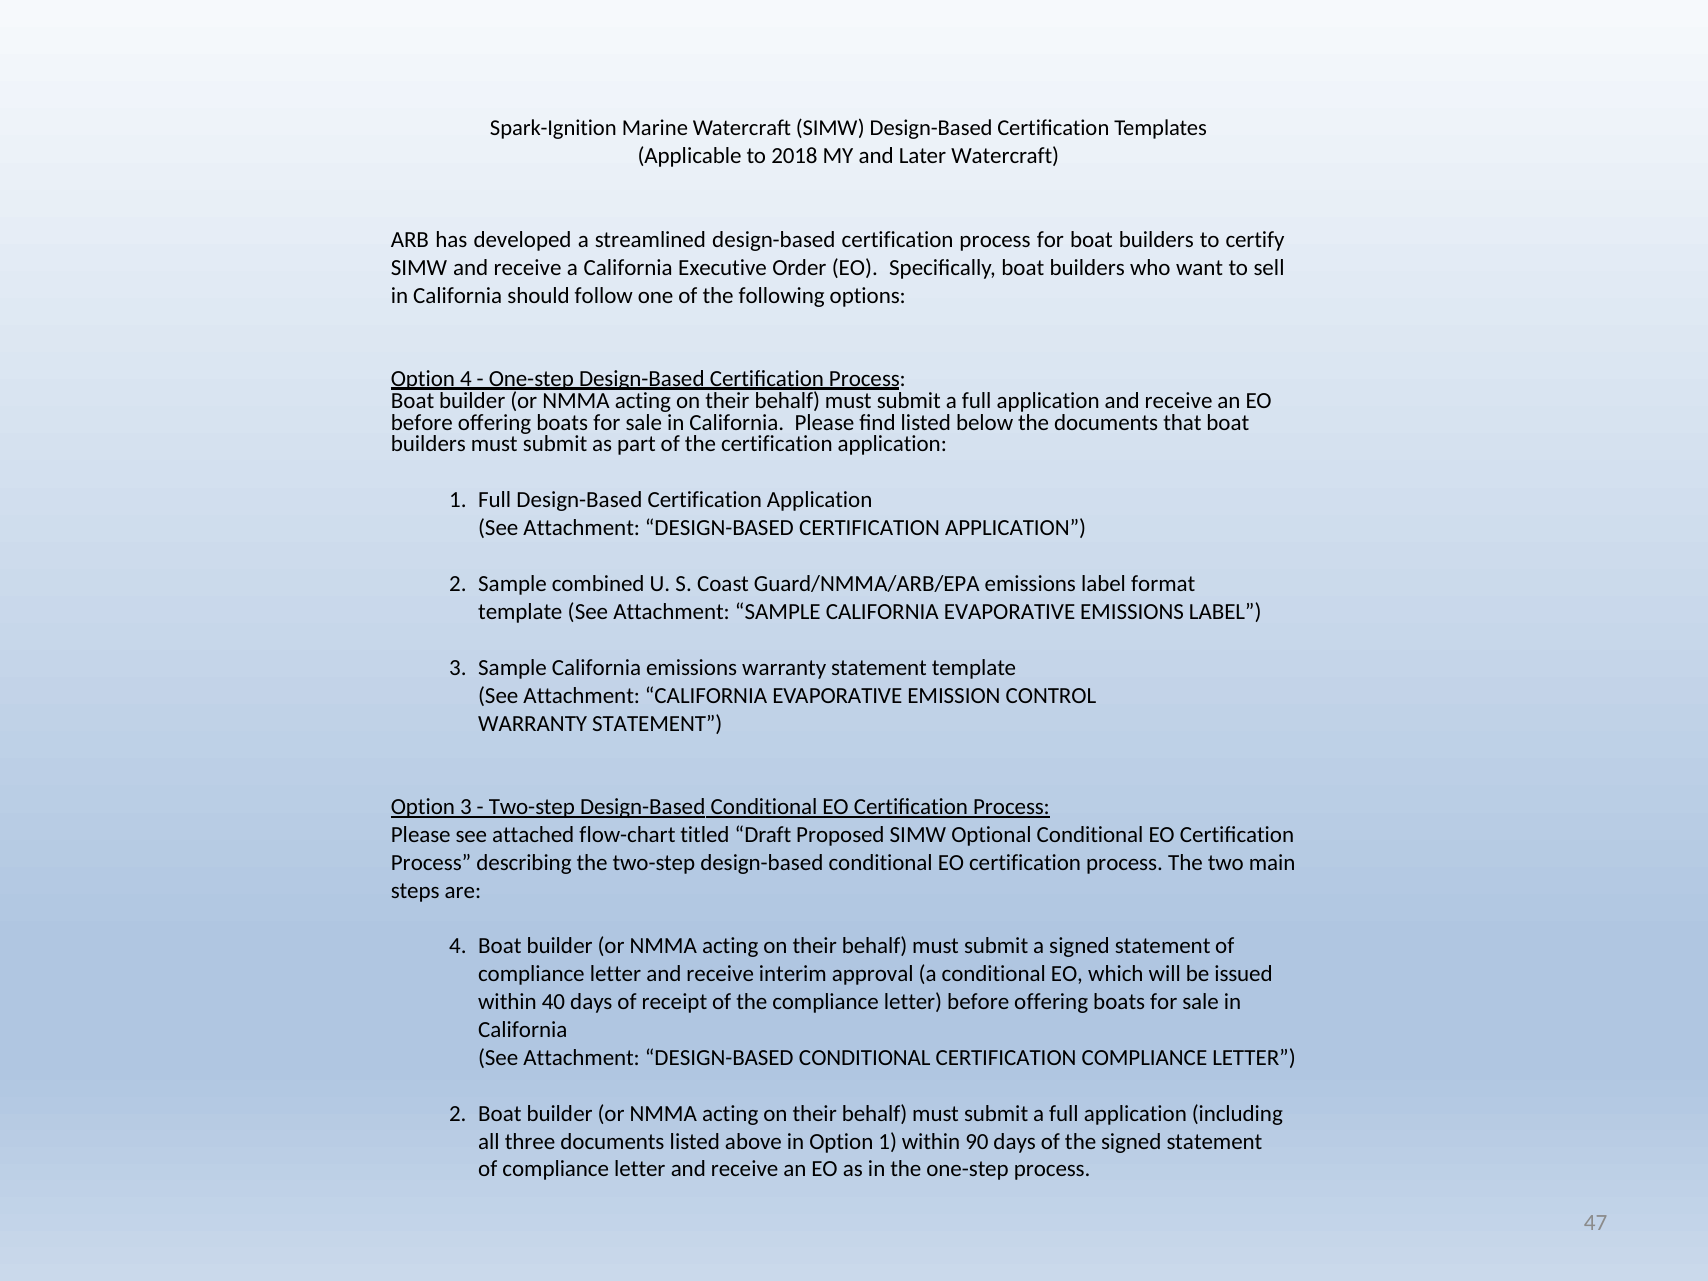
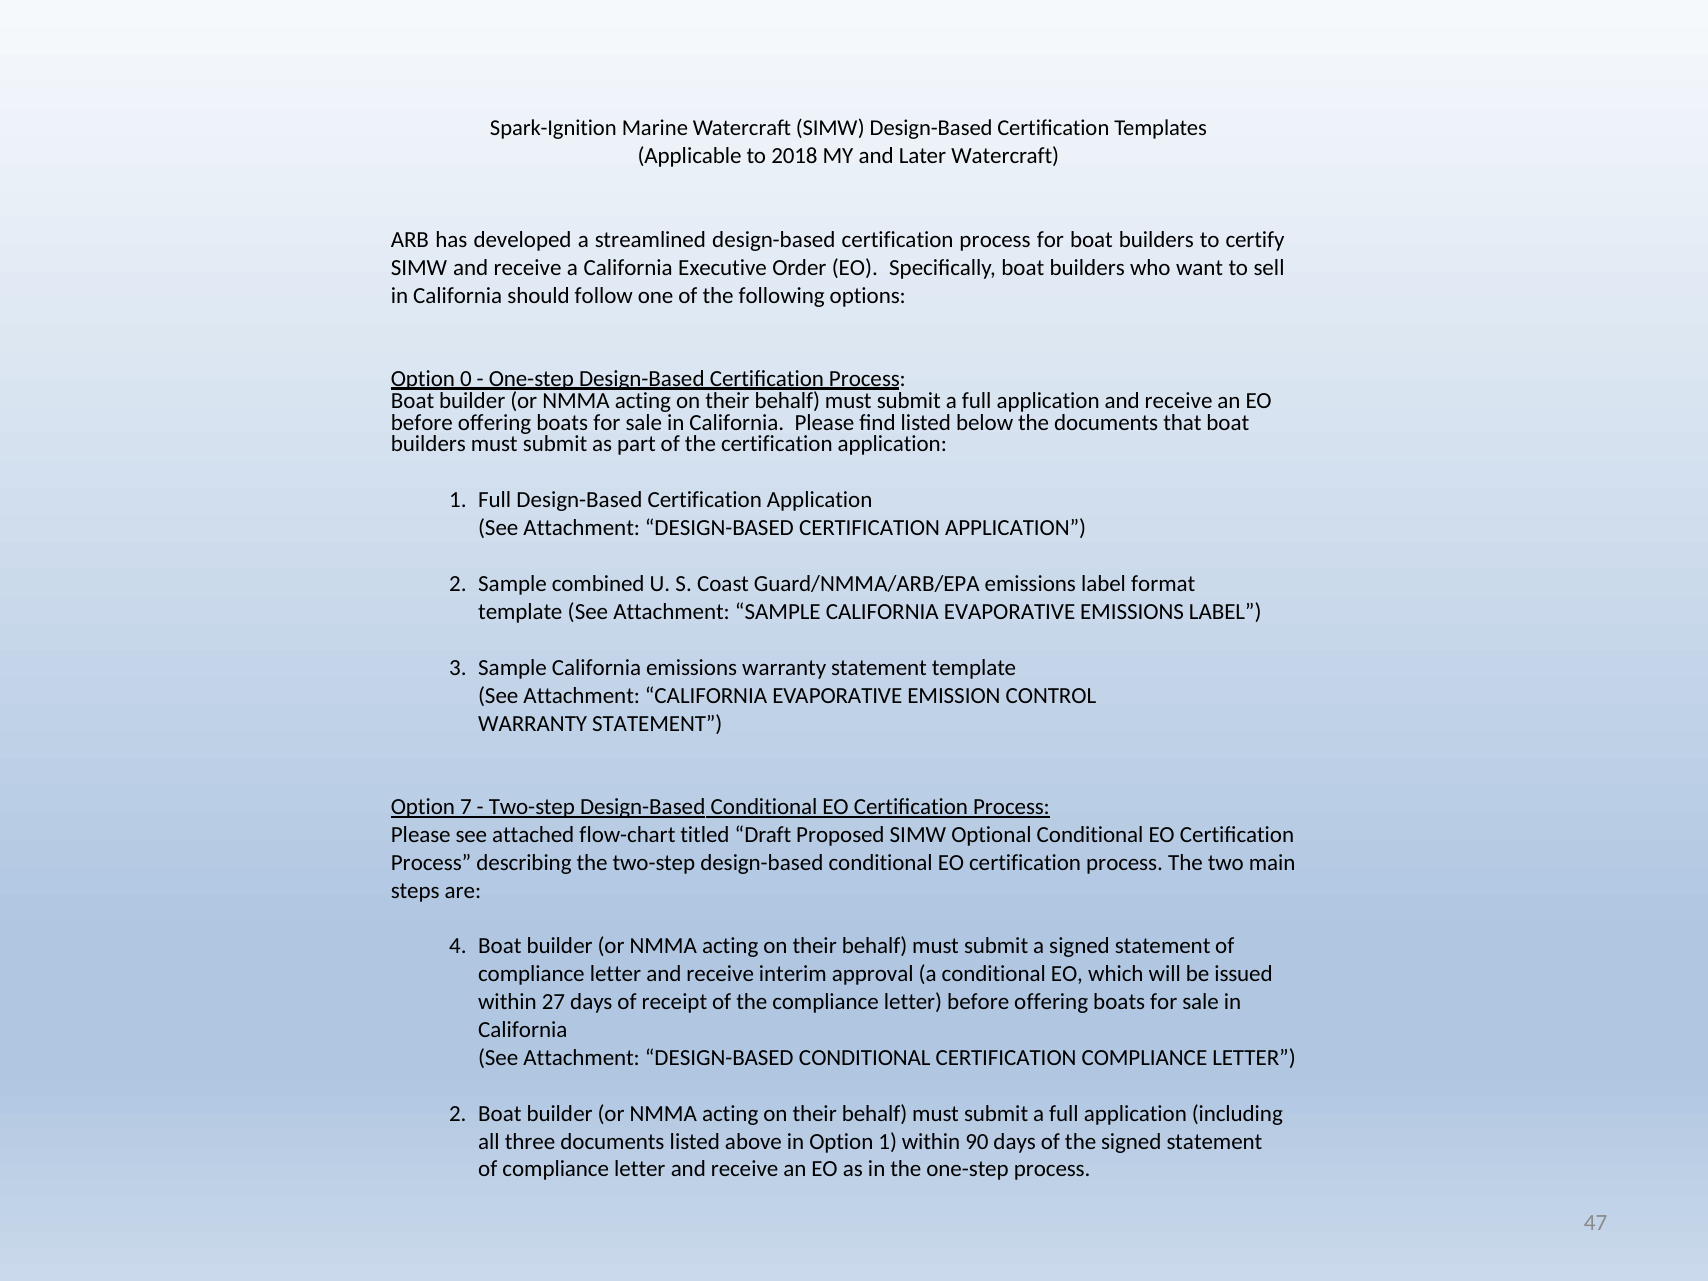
Option 4: 4 -> 0
Option 3: 3 -> 7
40: 40 -> 27
